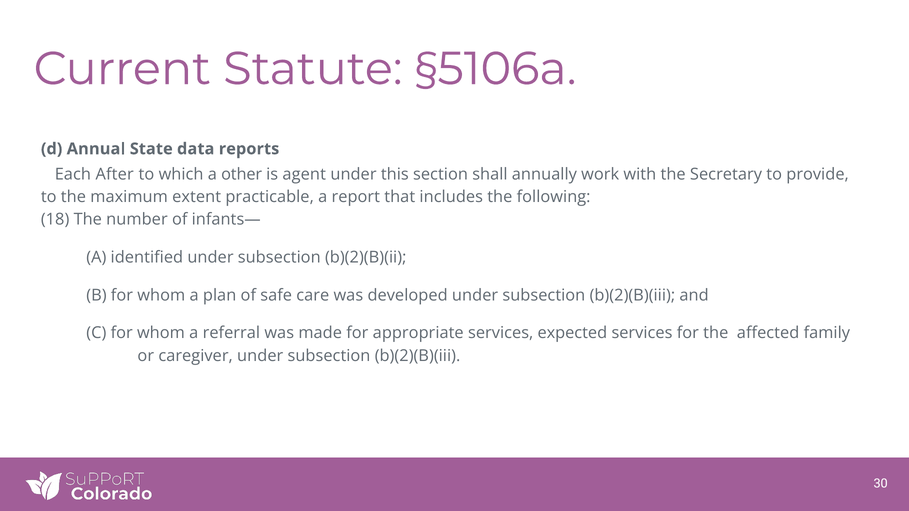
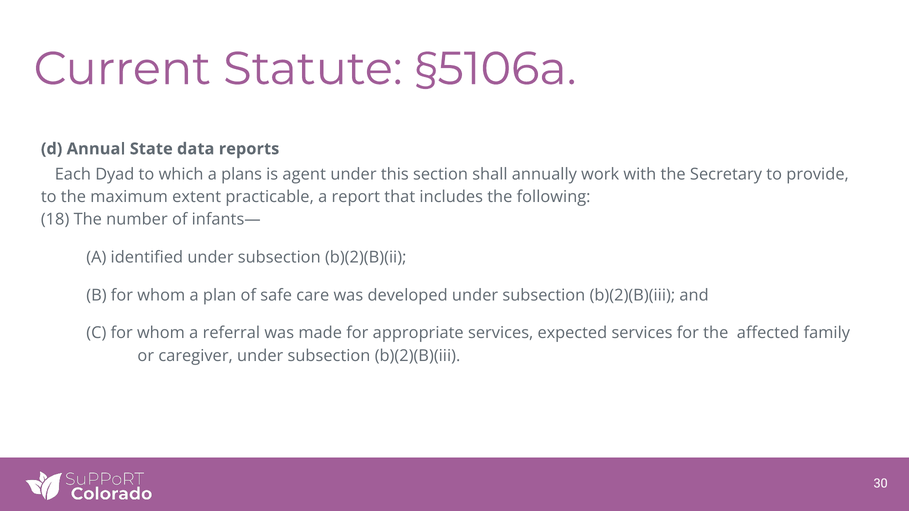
After: After -> Dyad
other: other -> plans
